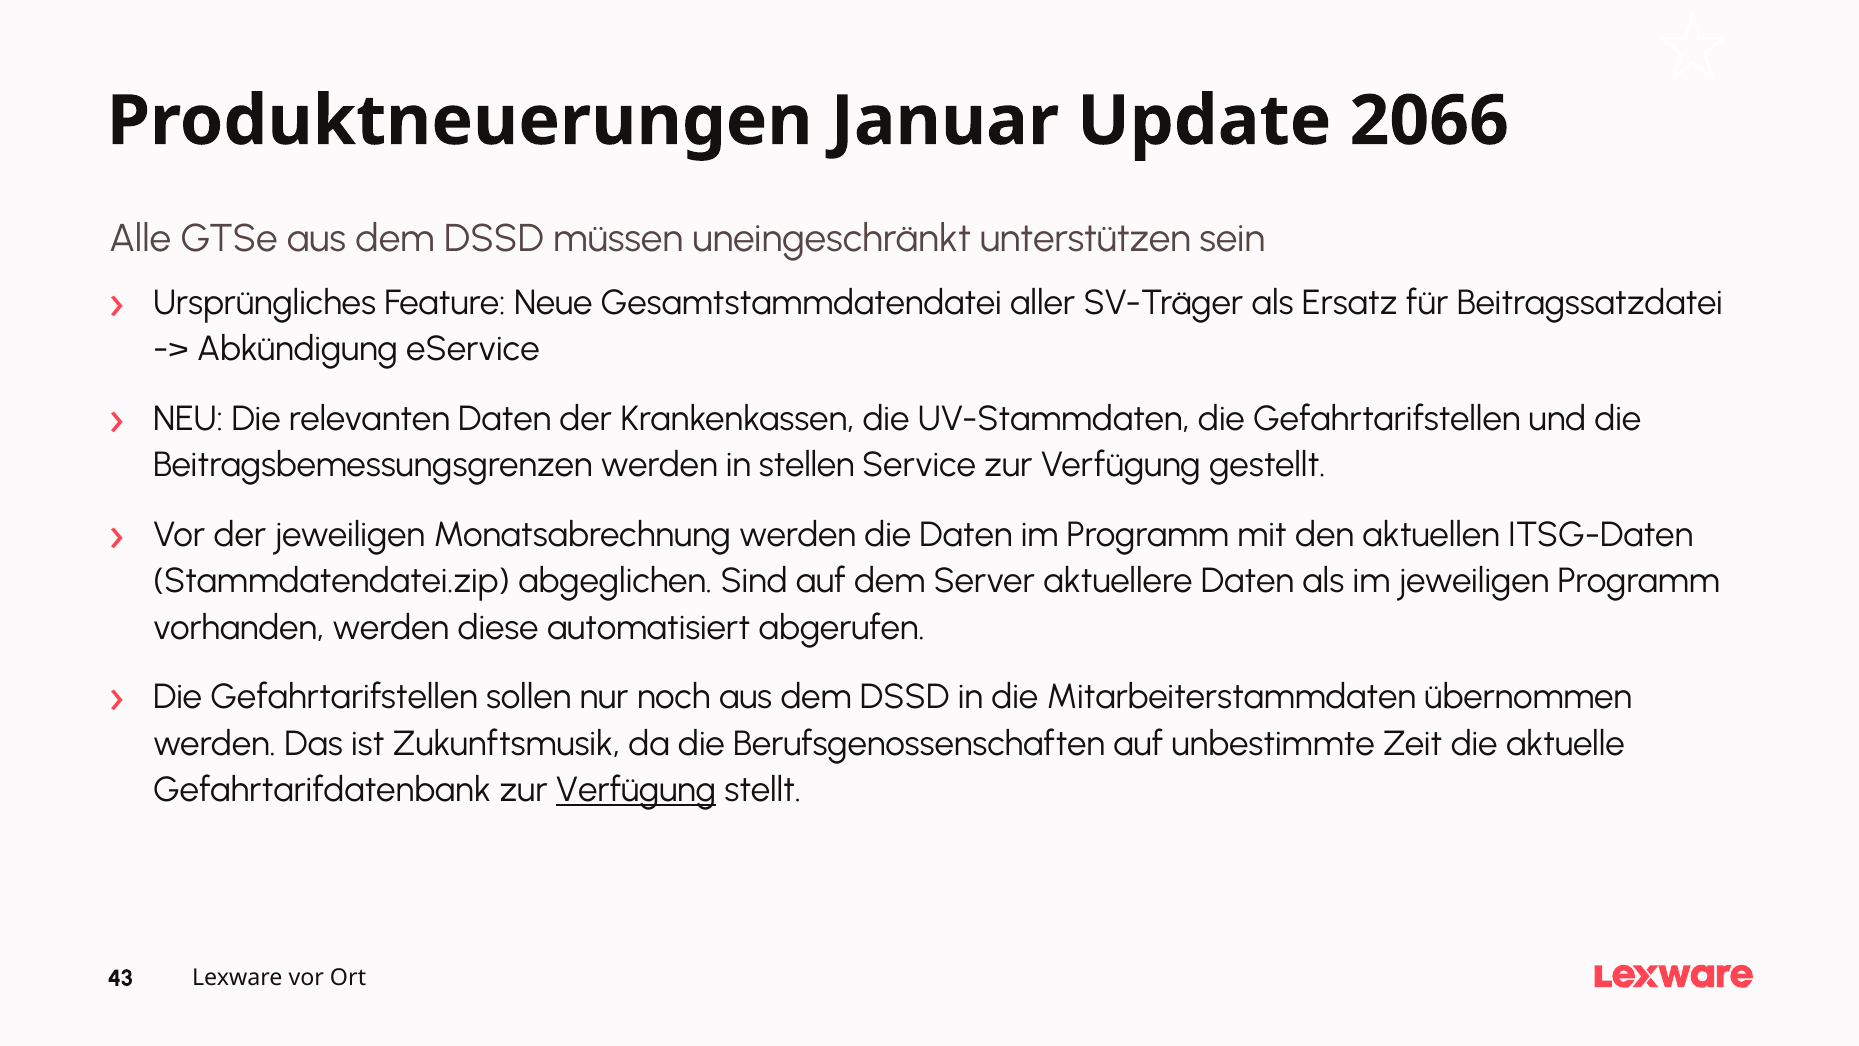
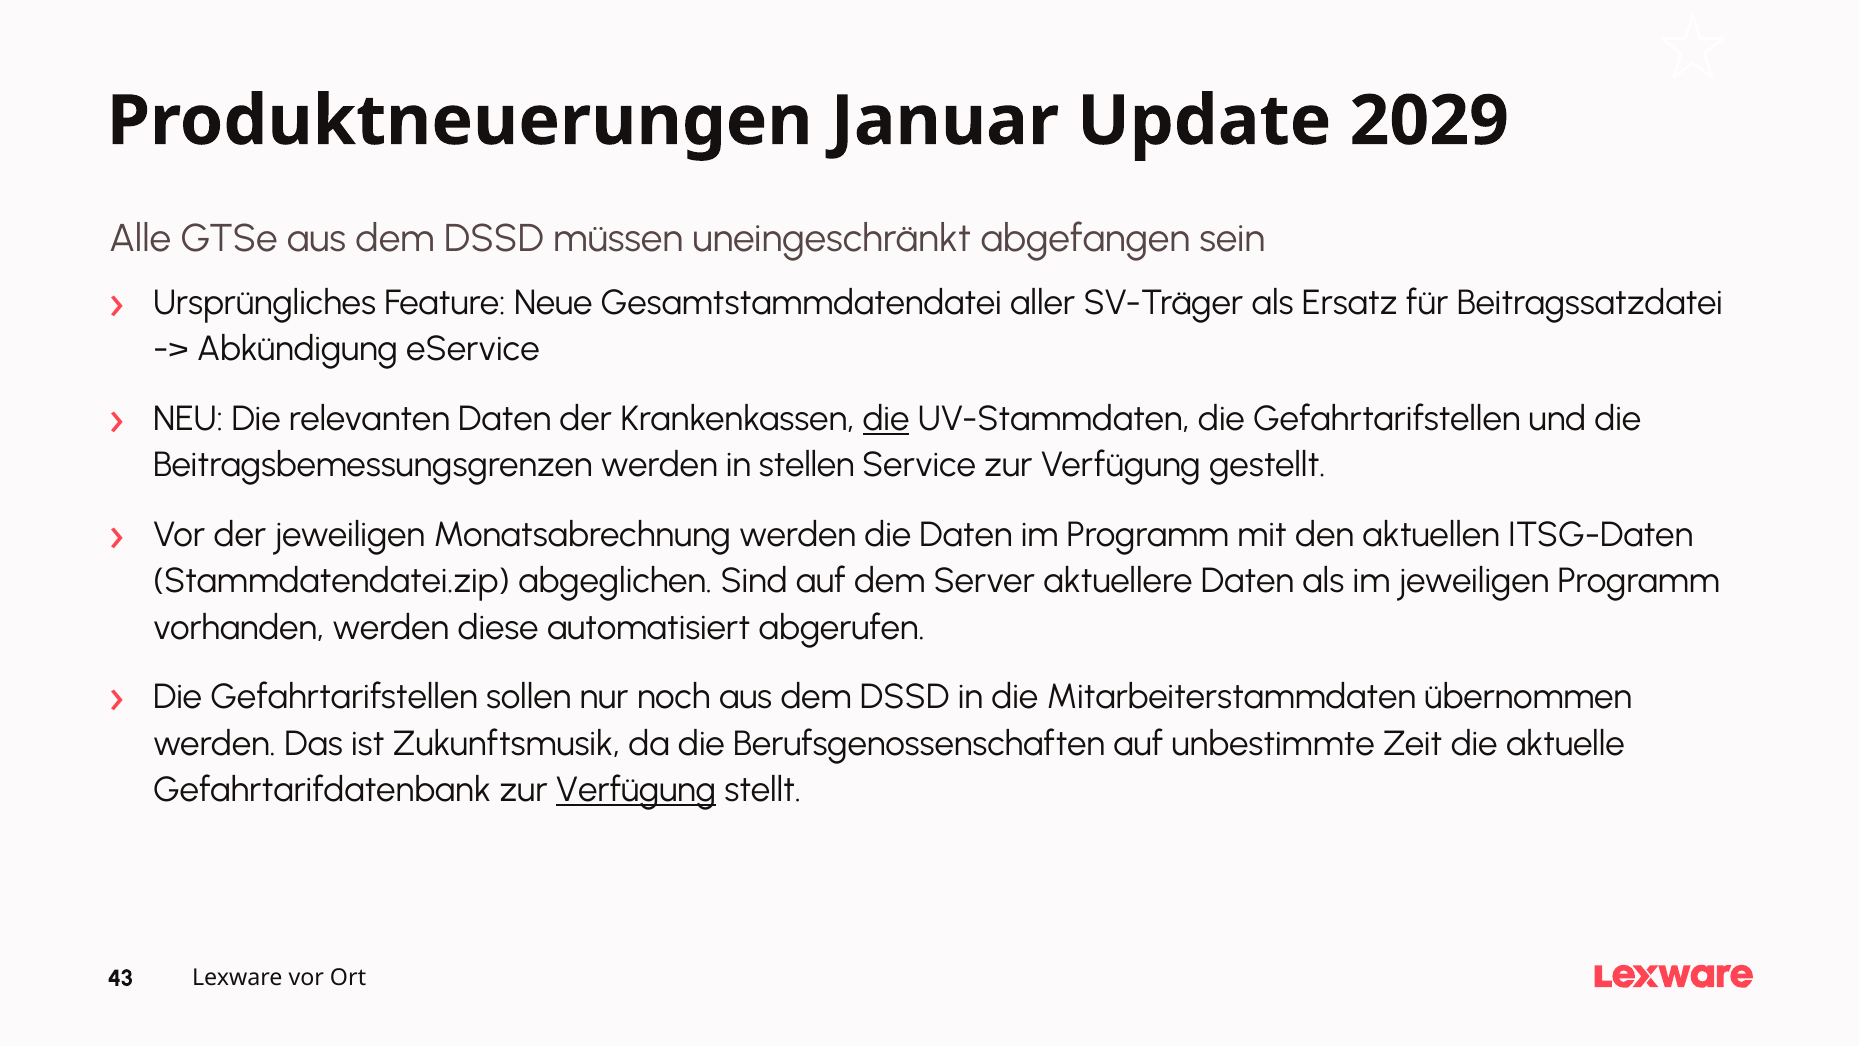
2066: 2066 -> 2029
unterstützen: unterstützen -> abgefangen
die at (886, 419) underline: none -> present
